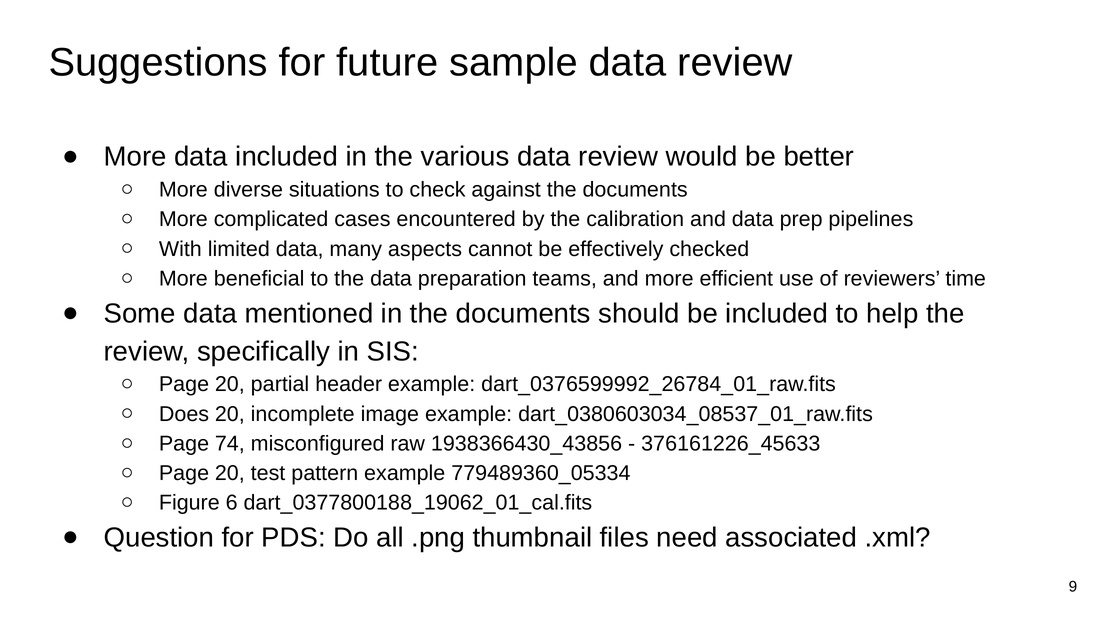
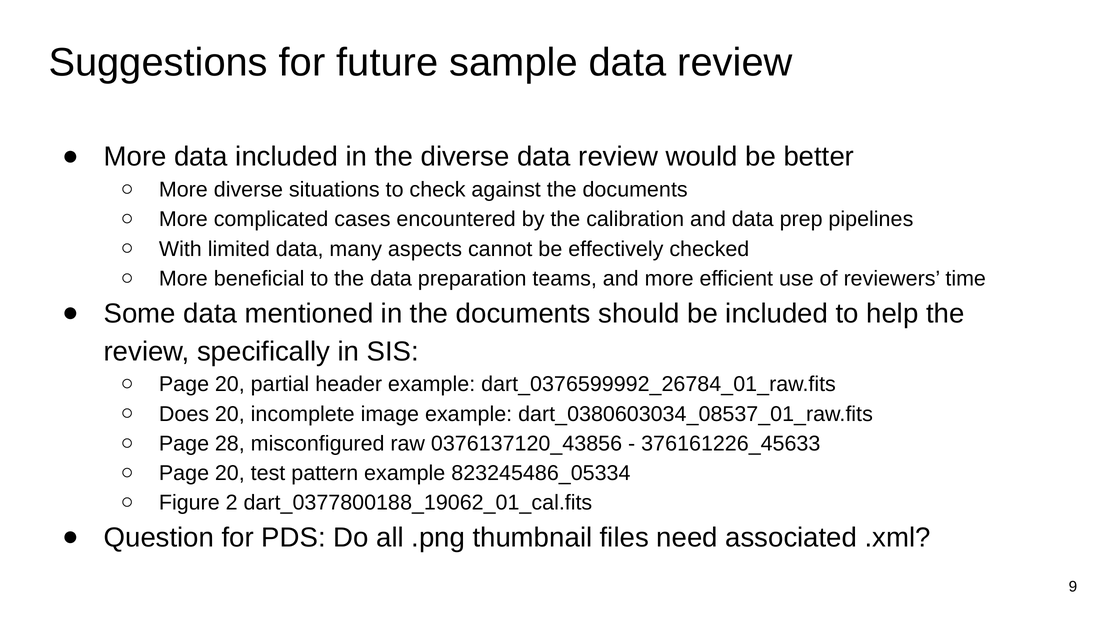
the various: various -> diverse
74: 74 -> 28
1938366430_43856: 1938366430_43856 -> 0376137120_43856
779489360_05334: 779489360_05334 -> 823245486_05334
6: 6 -> 2
